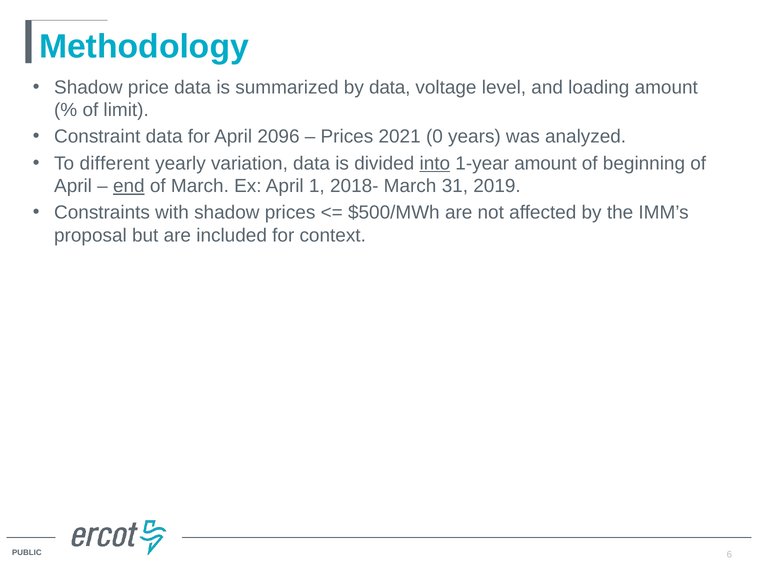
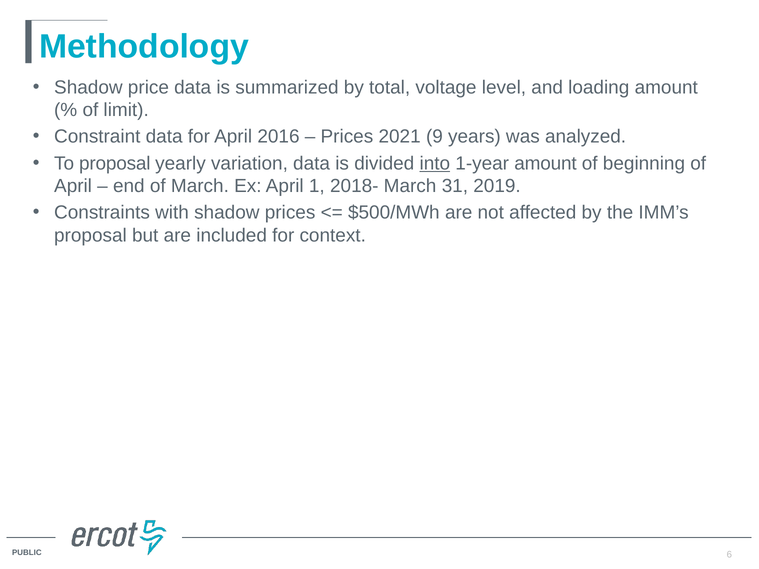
by data: data -> total
2096: 2096 -> 2016
0: 0 -> 9
To different: different -> proposal
end underline: present -> none
